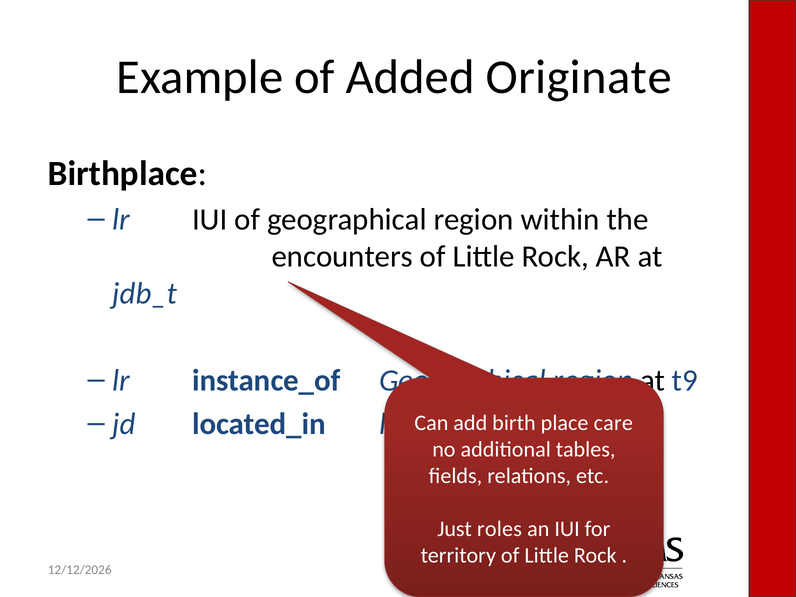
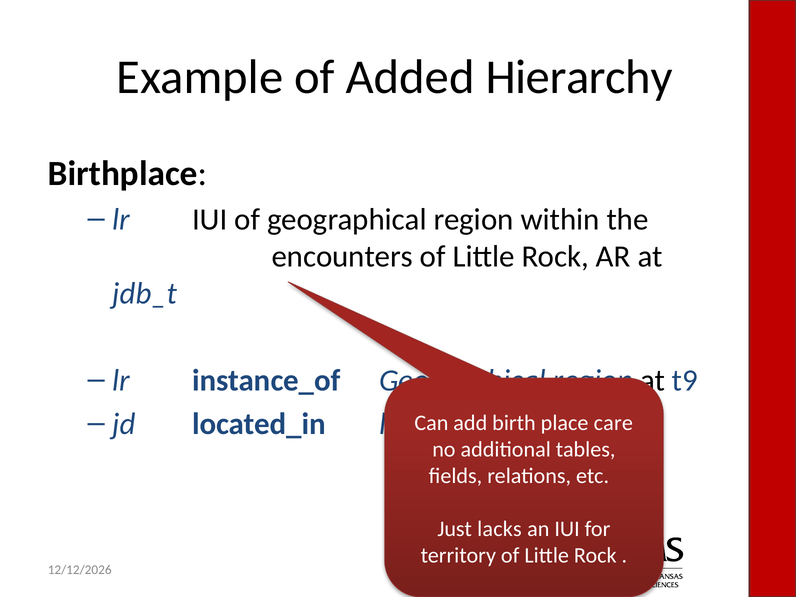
Originate: Originate -> Hierarchy
roles: roles -> lacks
